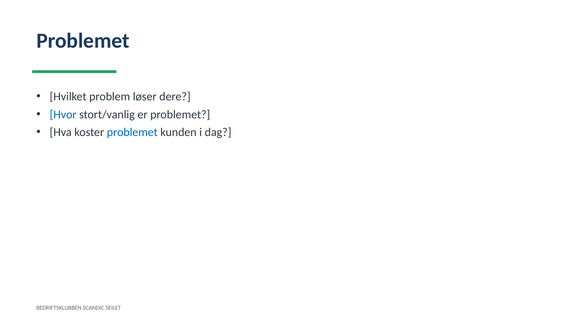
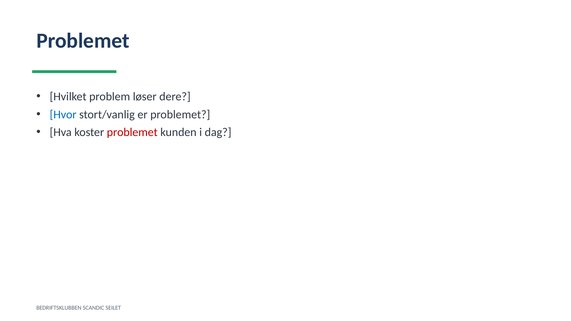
problemet at (132, 132) colour: blue -> red
